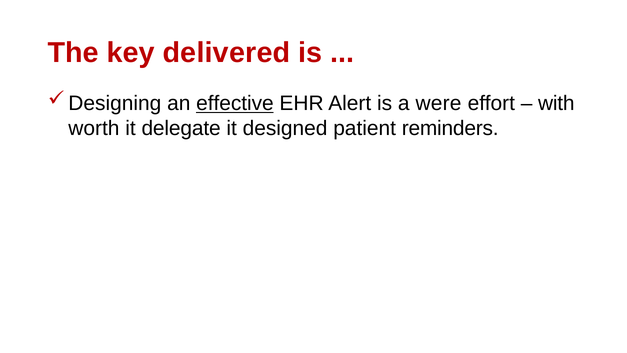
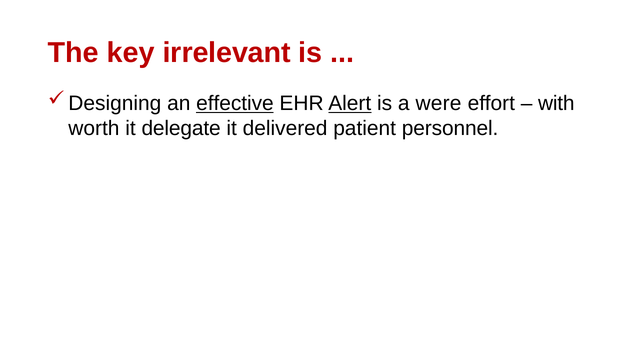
delivered: delivered -> irrelevant
Alert underline: none -> present
designed: designed -> delivered
reminders: reminders -> personnel
